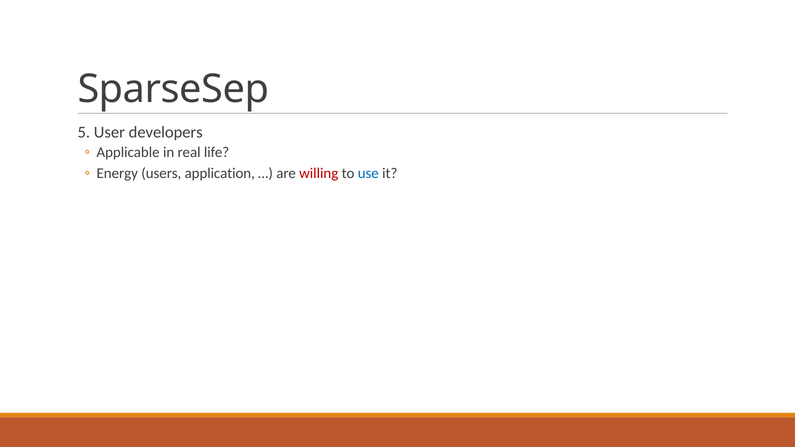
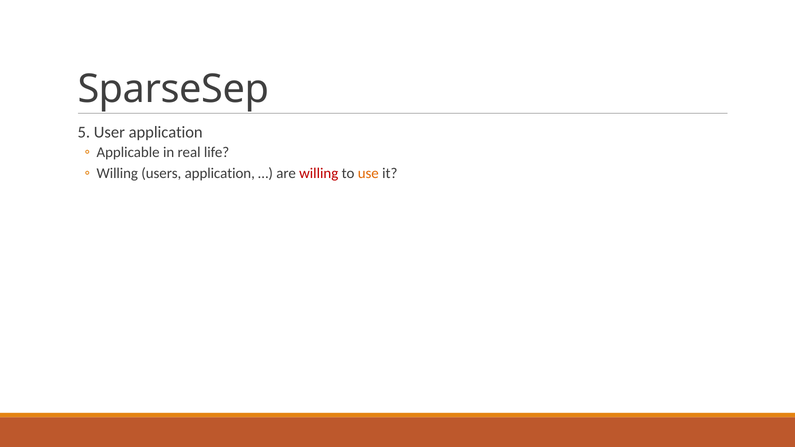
User developers: developers -> application
Energy at (117, 174): Energy -> Willing
use colour: blue -> orange
